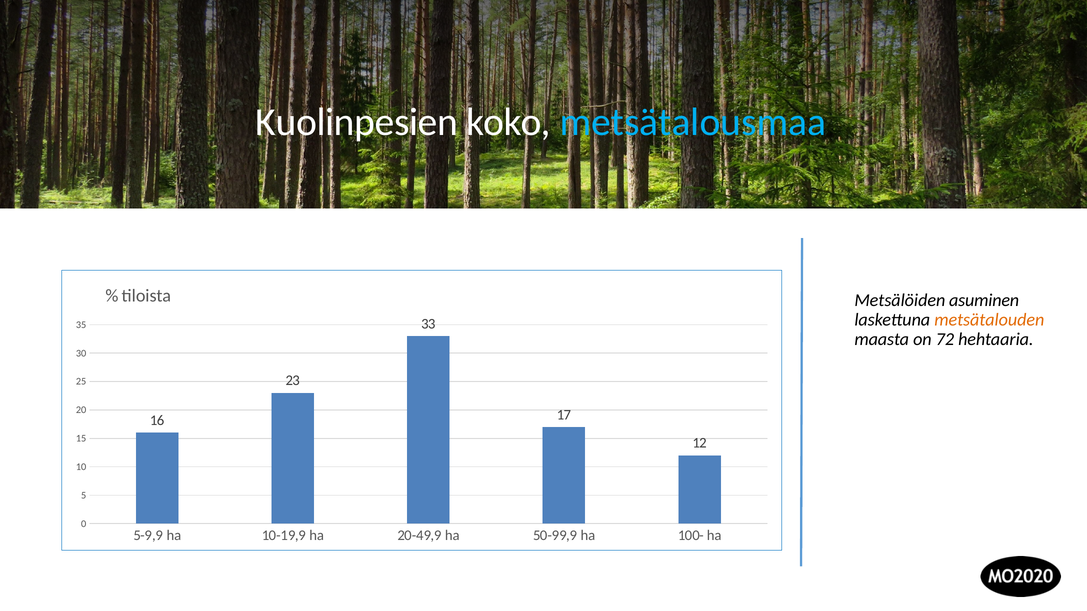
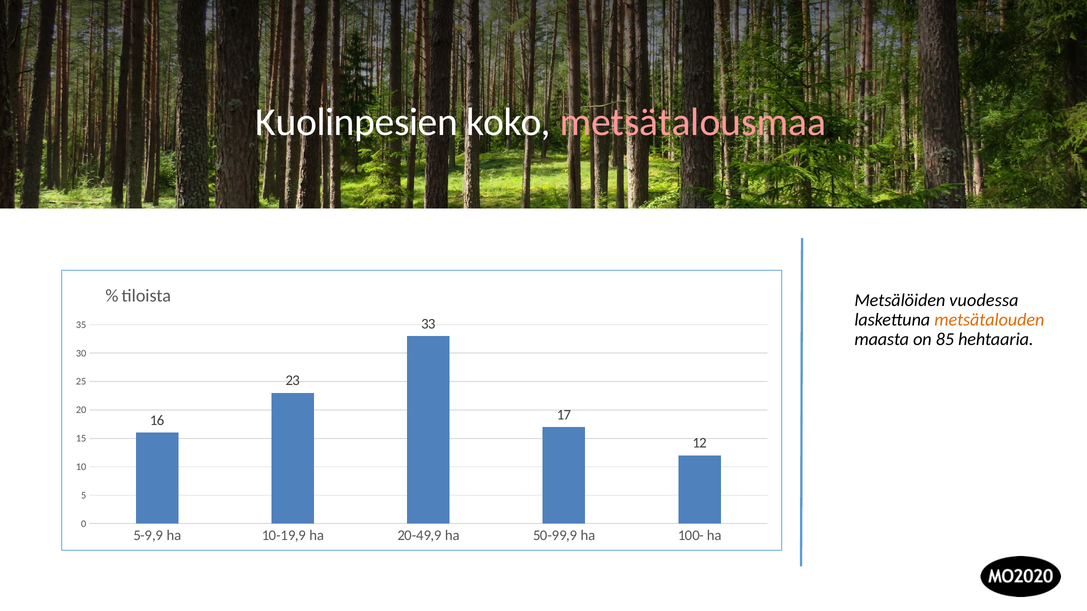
metsätalousmaa colour: light blue -> pink
asuminen: asuminen -> vuodessa
72: 72 -> 85
